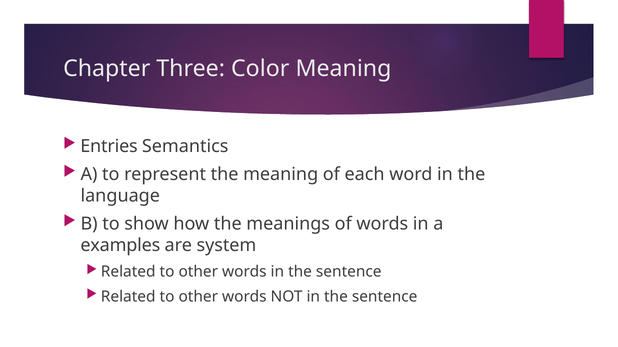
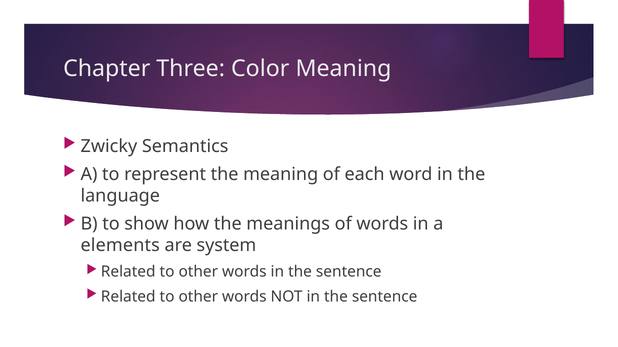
Entries: Entries -> Zwicky
examples: examples -> elements
